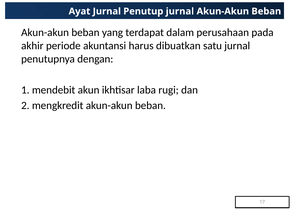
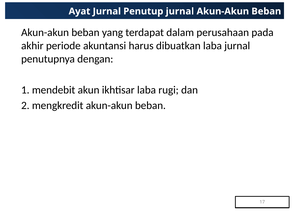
dibuatkan satu: satu -> laba
